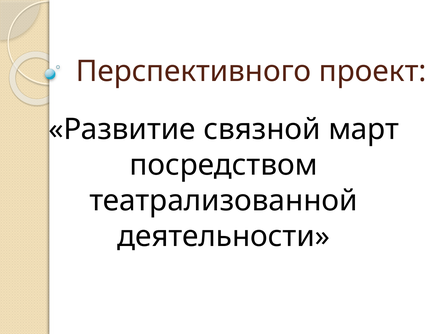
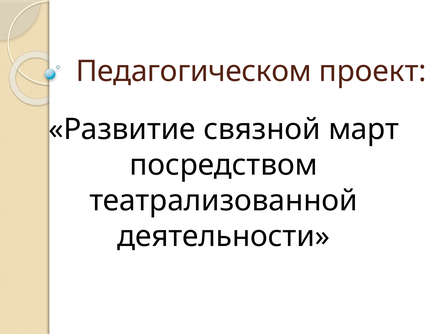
Перспективного: Перспективного -> Педагогическом
